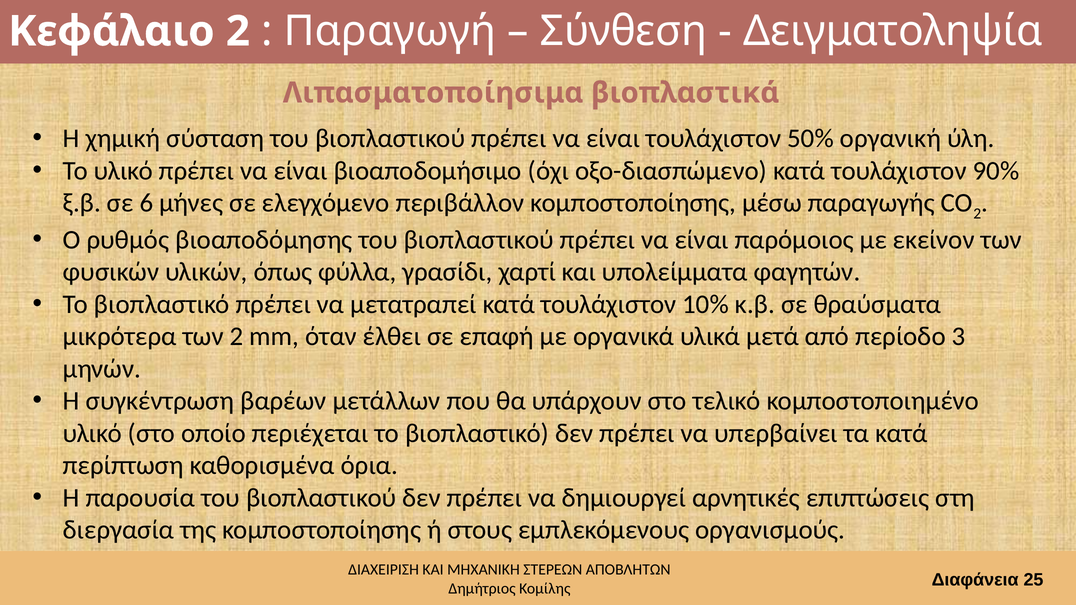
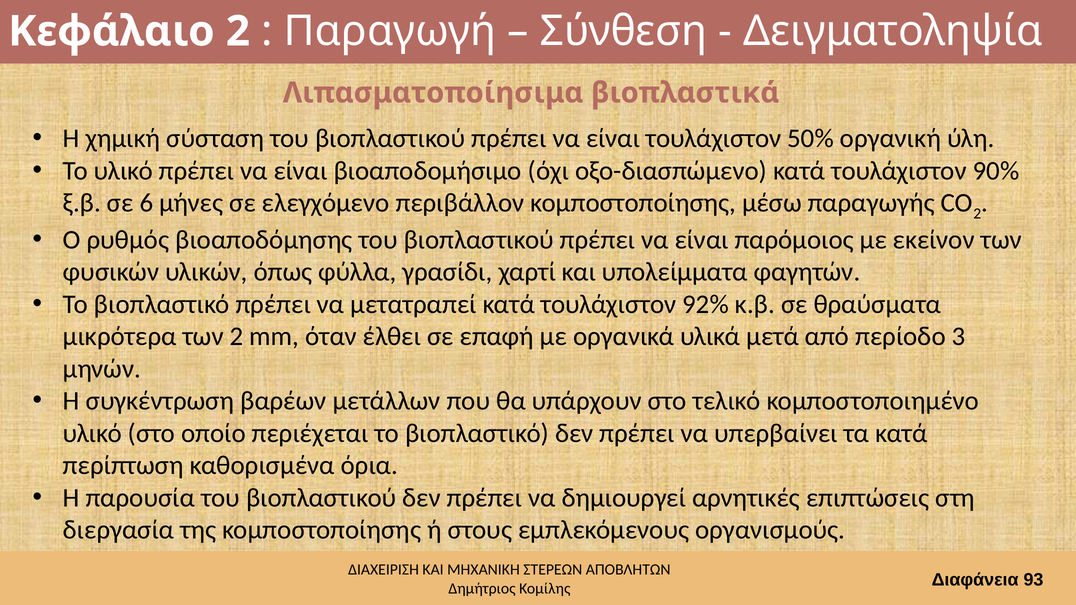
10%: 10% -> 92%
25: 25 -> 93
